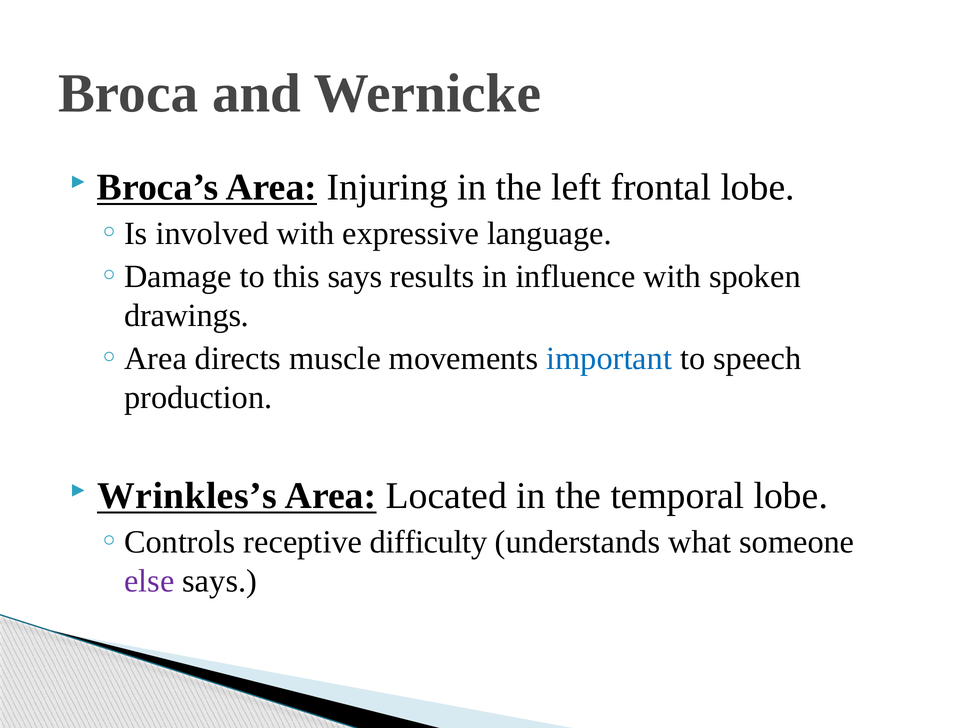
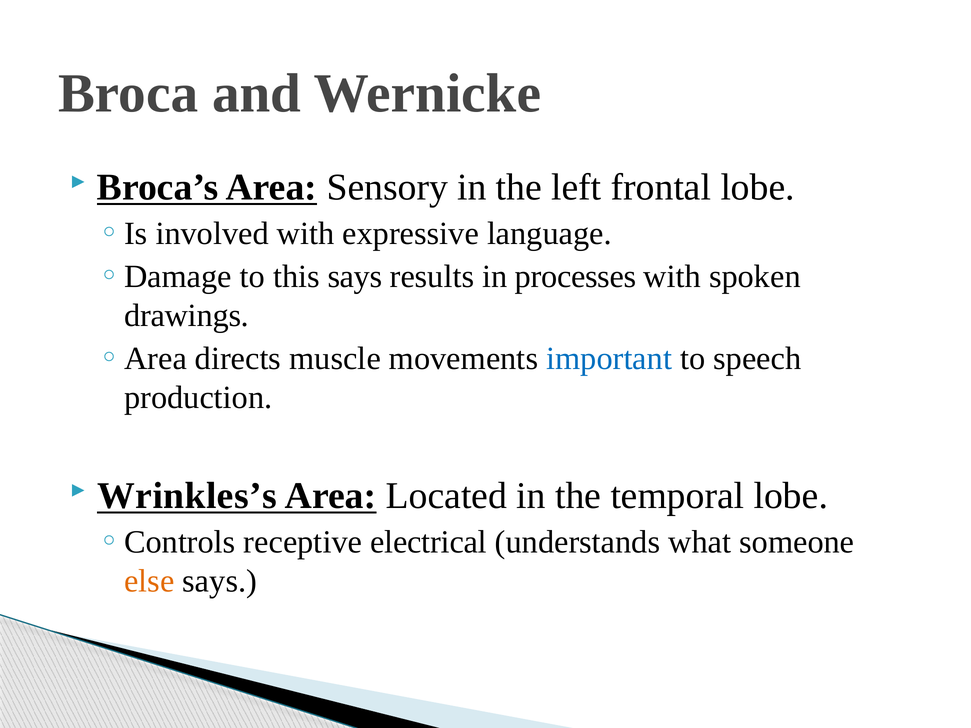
Injuring: Injuring -> Sensory
influence: influence -> processes
difficulty: difficulty -> electrical
else colour: purple -> orange
